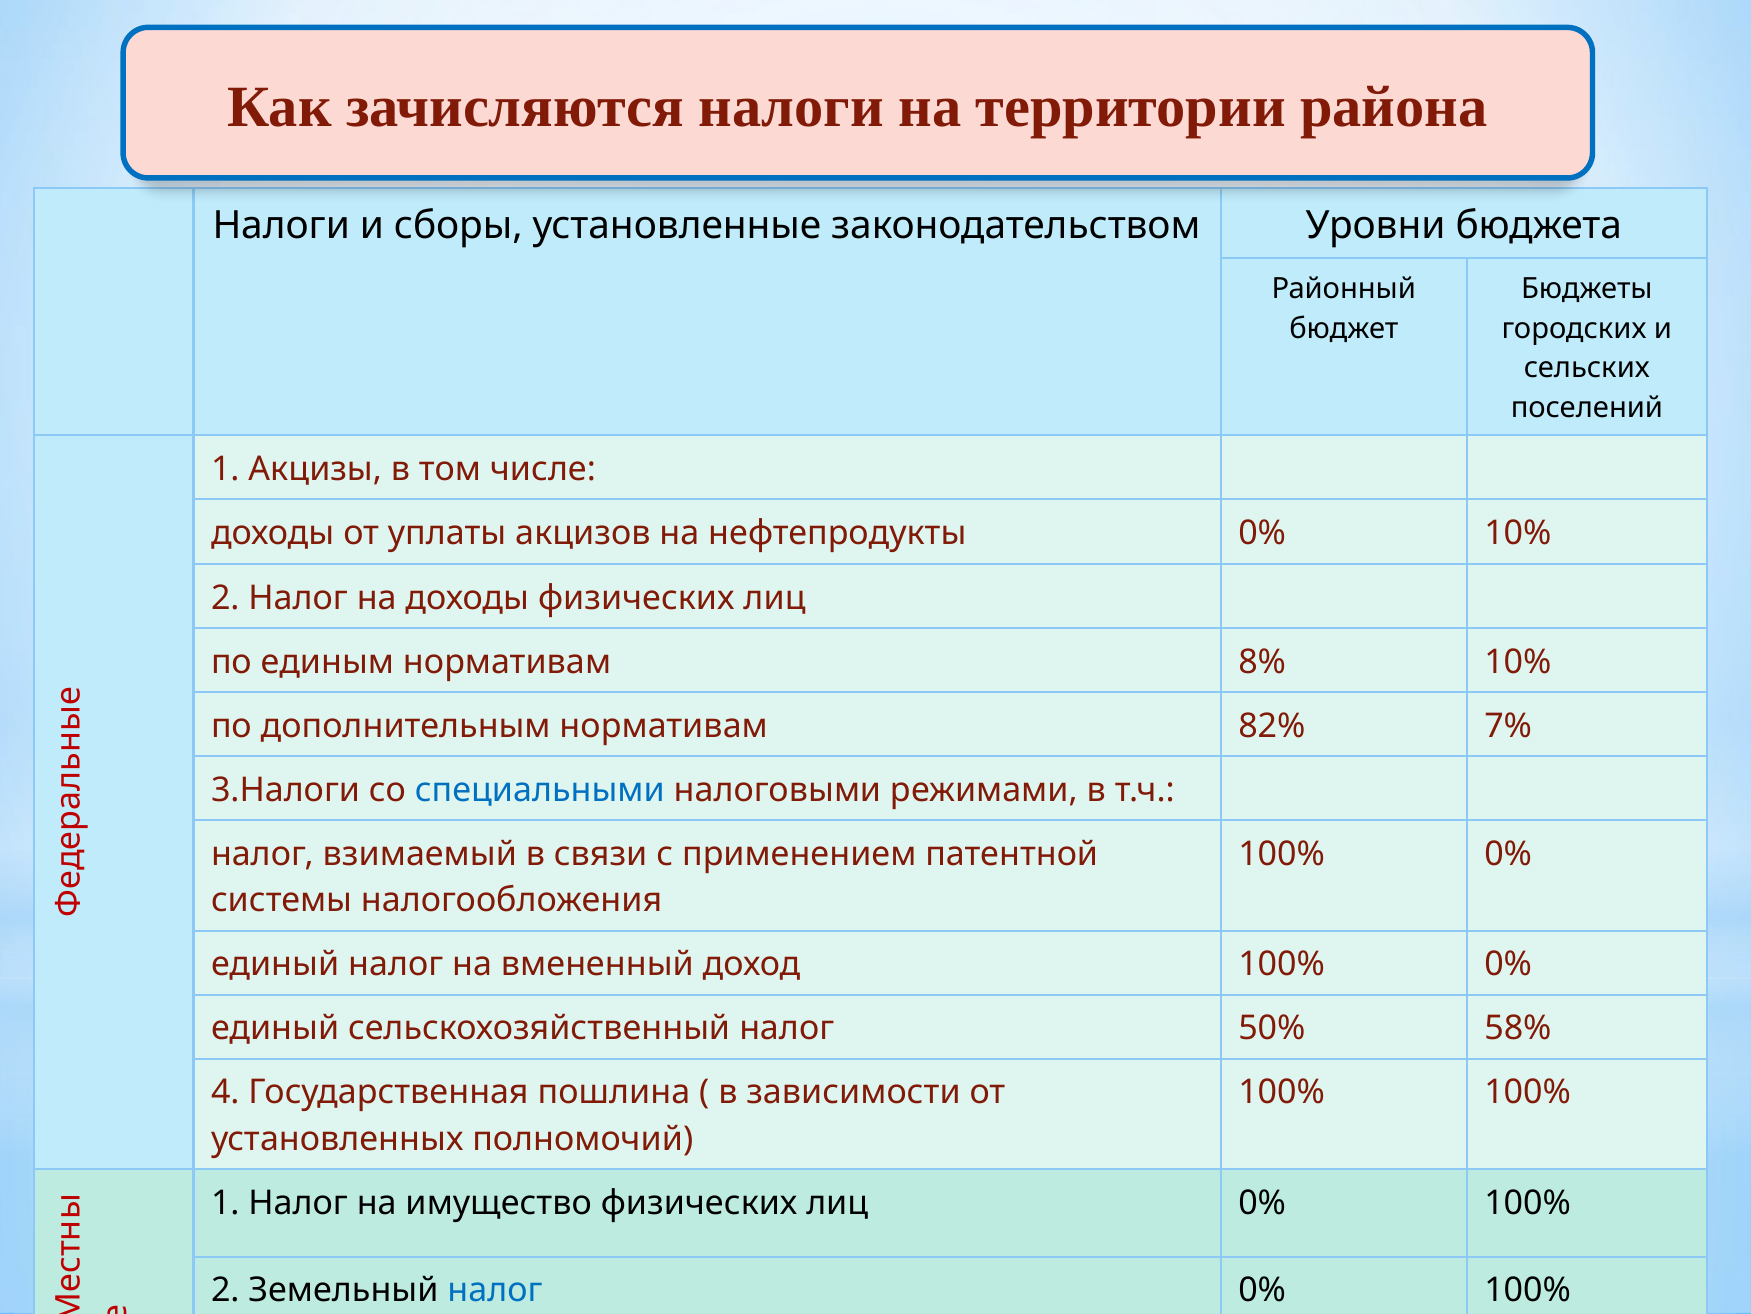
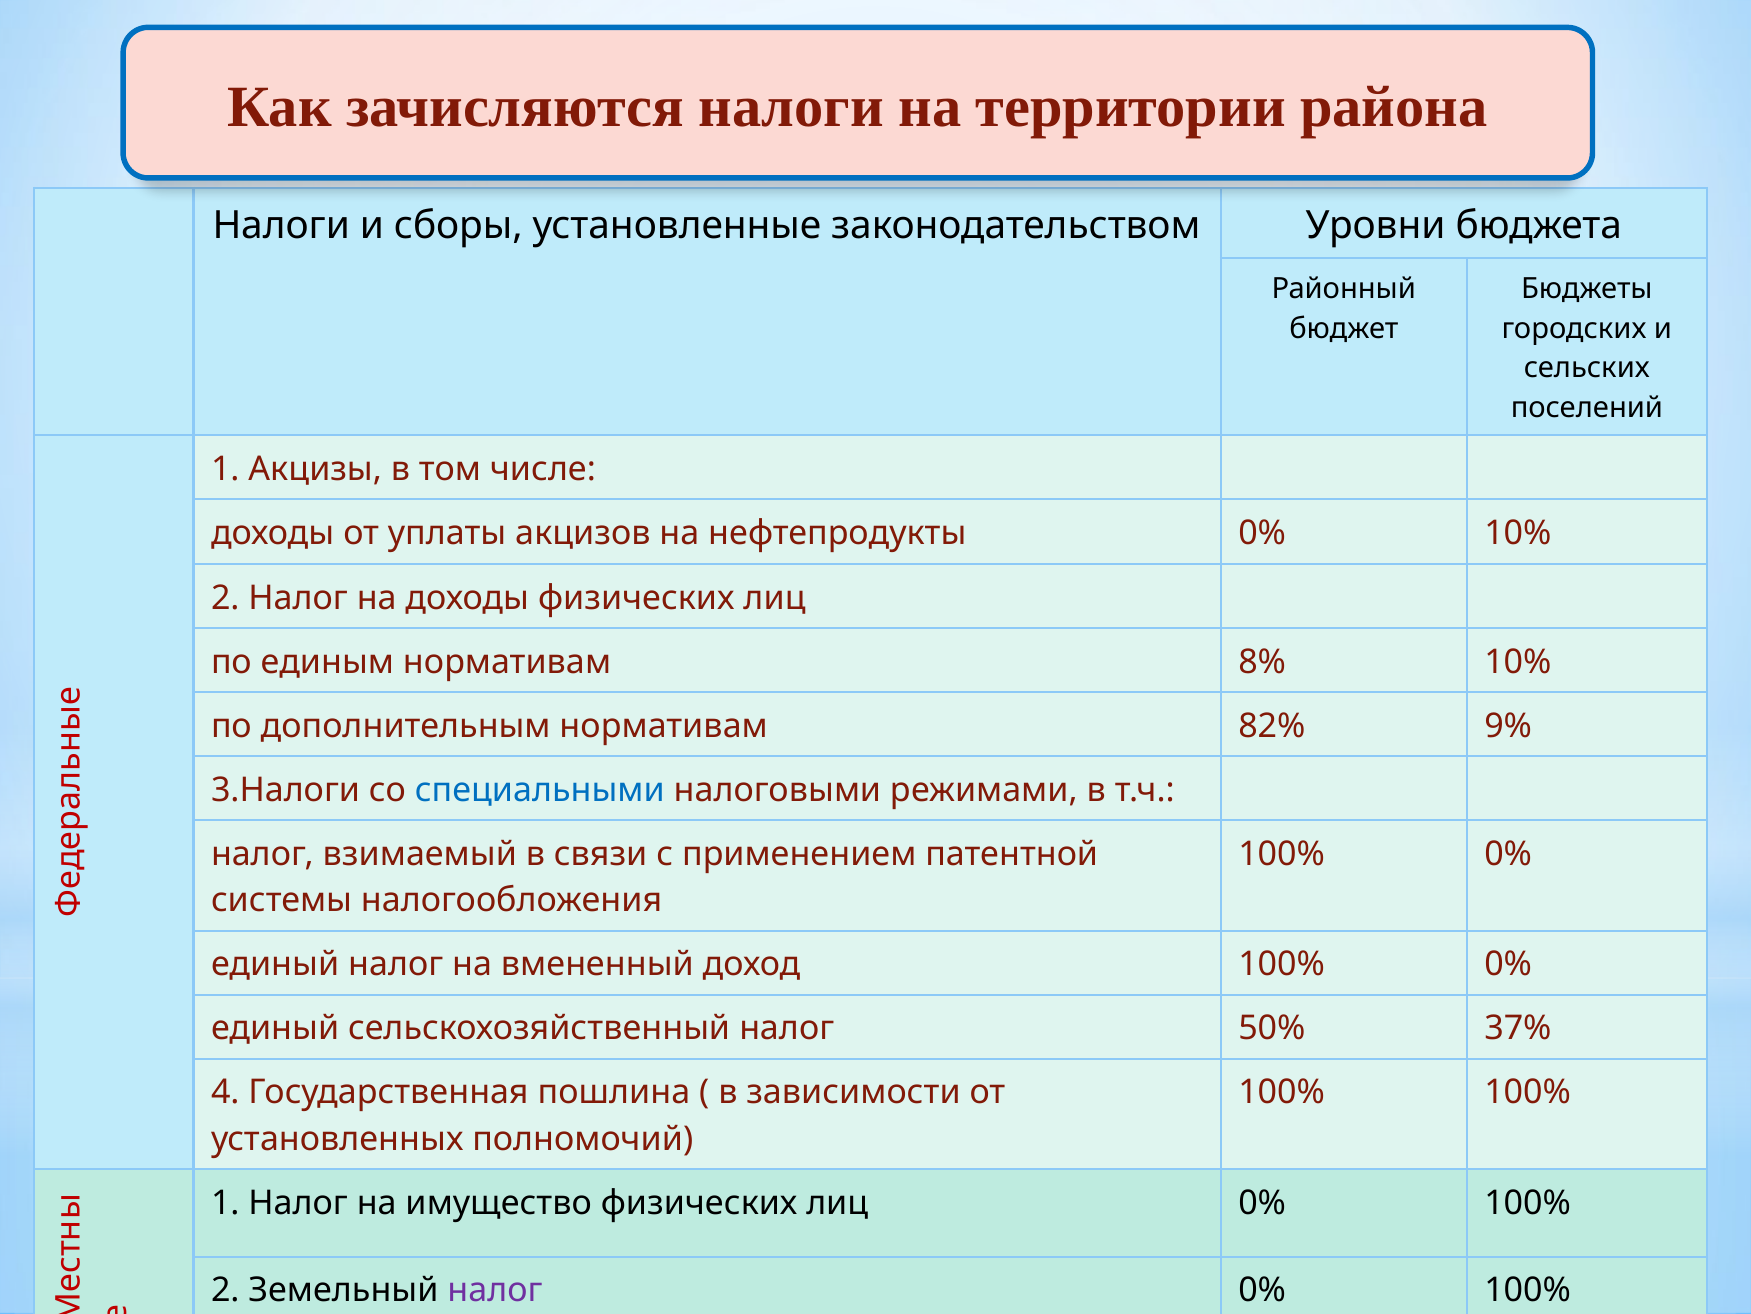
7%: 7% -> 9%
58%: 58% -> 37%
налог at (495, 1290) colour: blue -> purple
